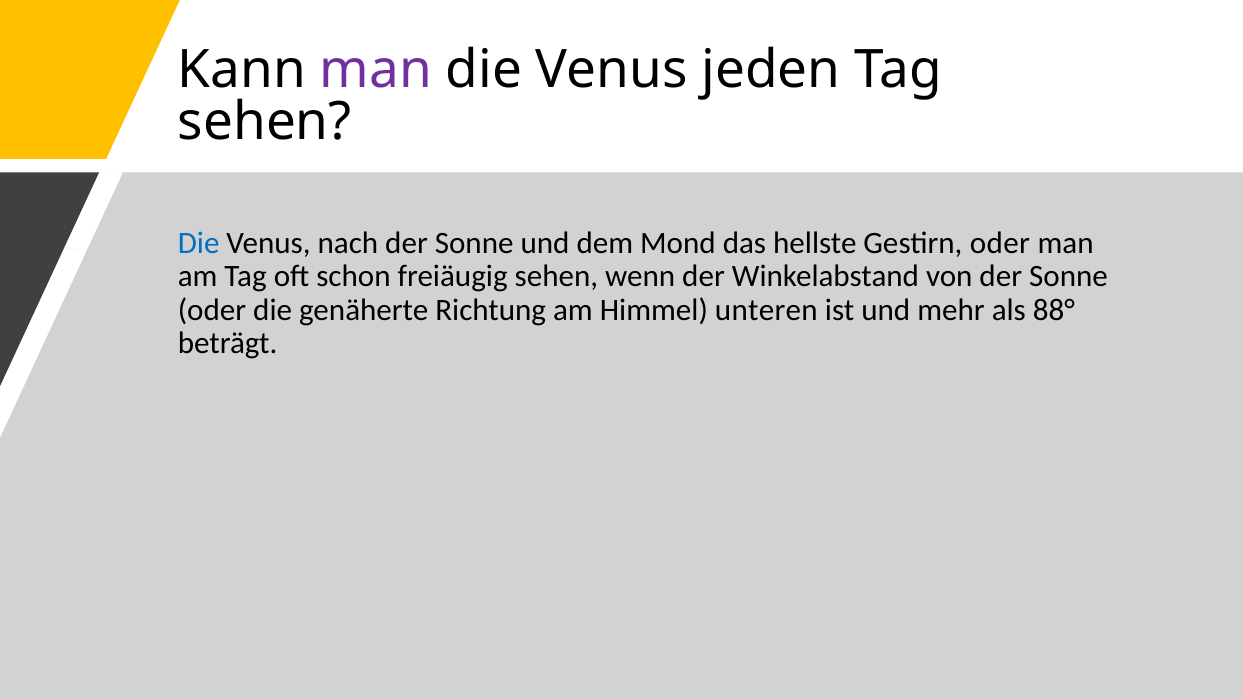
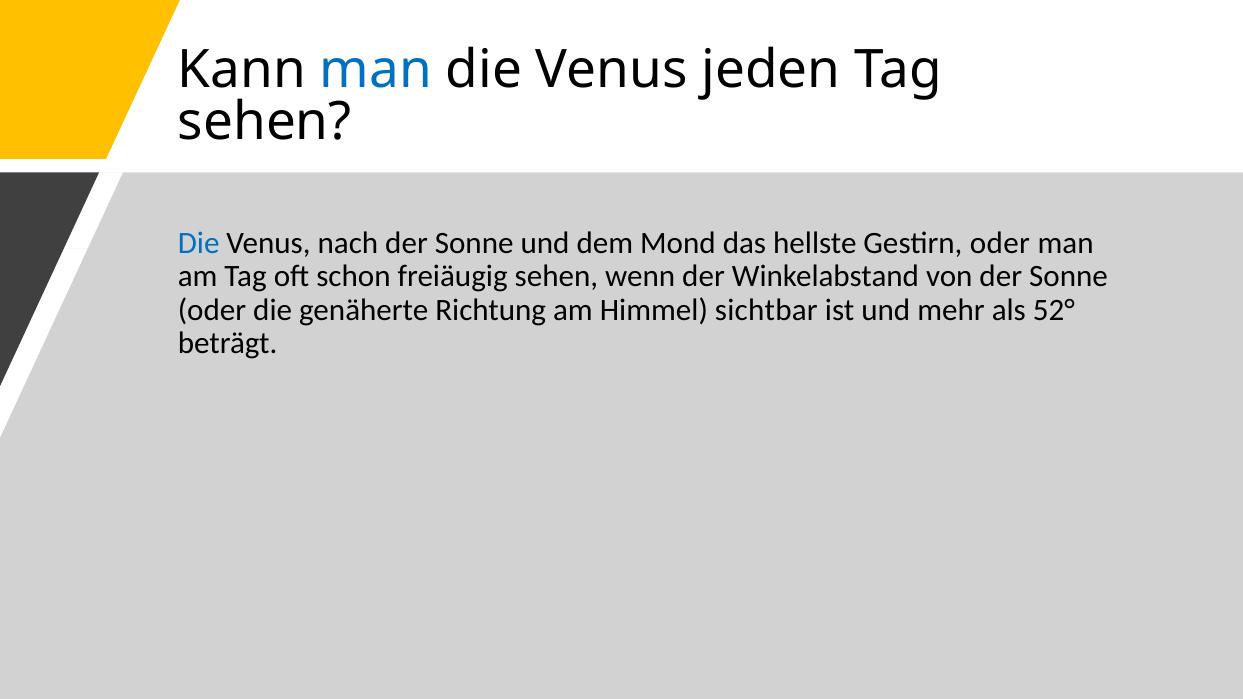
man at (376, 70) colour: purple -> blue
unteren: unteren -> sichtbar
88°: 88° -> 52°
